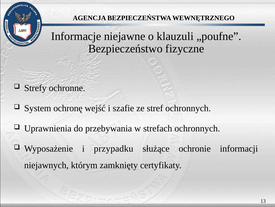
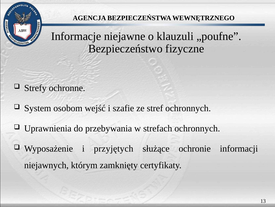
ochronę: ochronę -> osobom
przypadku: przypadku -> przyjętych
